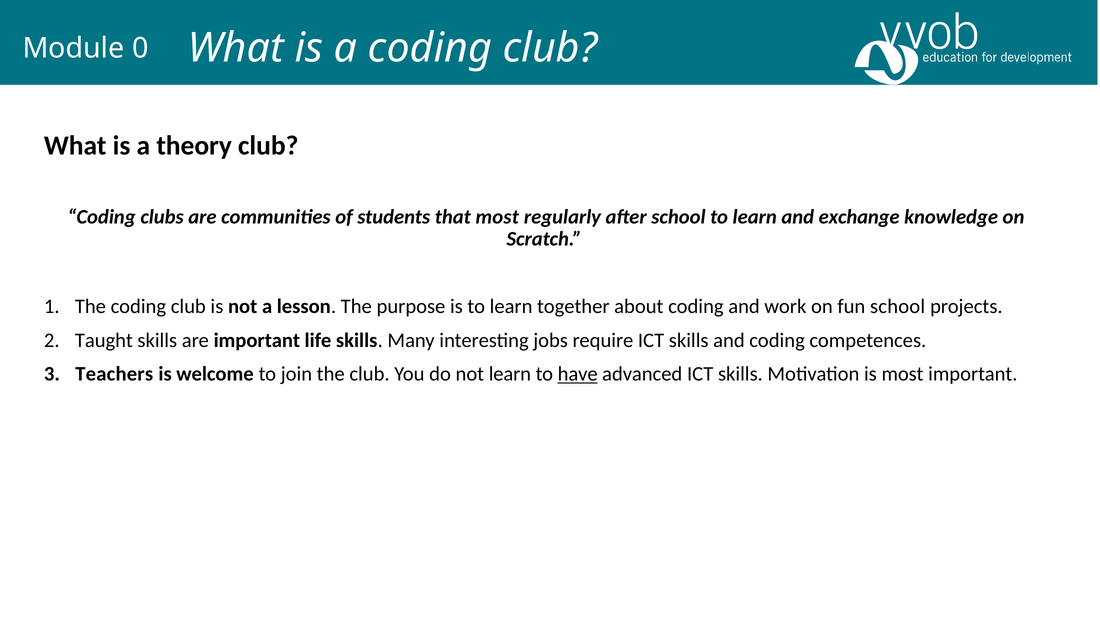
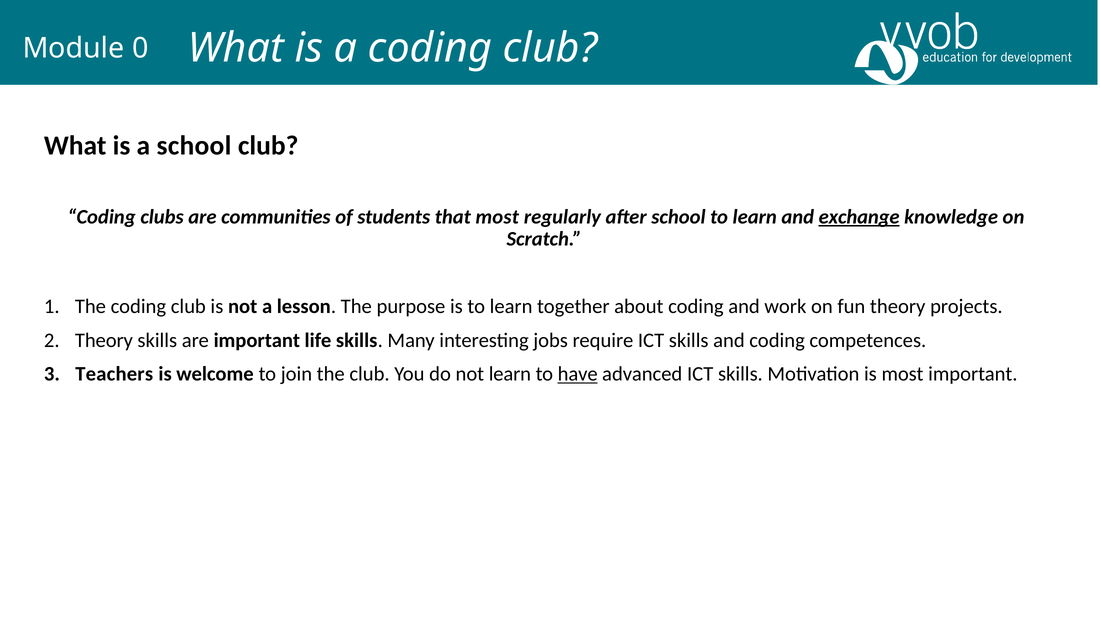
a theory: theory -> school
exchange underline: none -> present
fun school: school -> theory
Taught at (104, 340): Taught -> Theory
